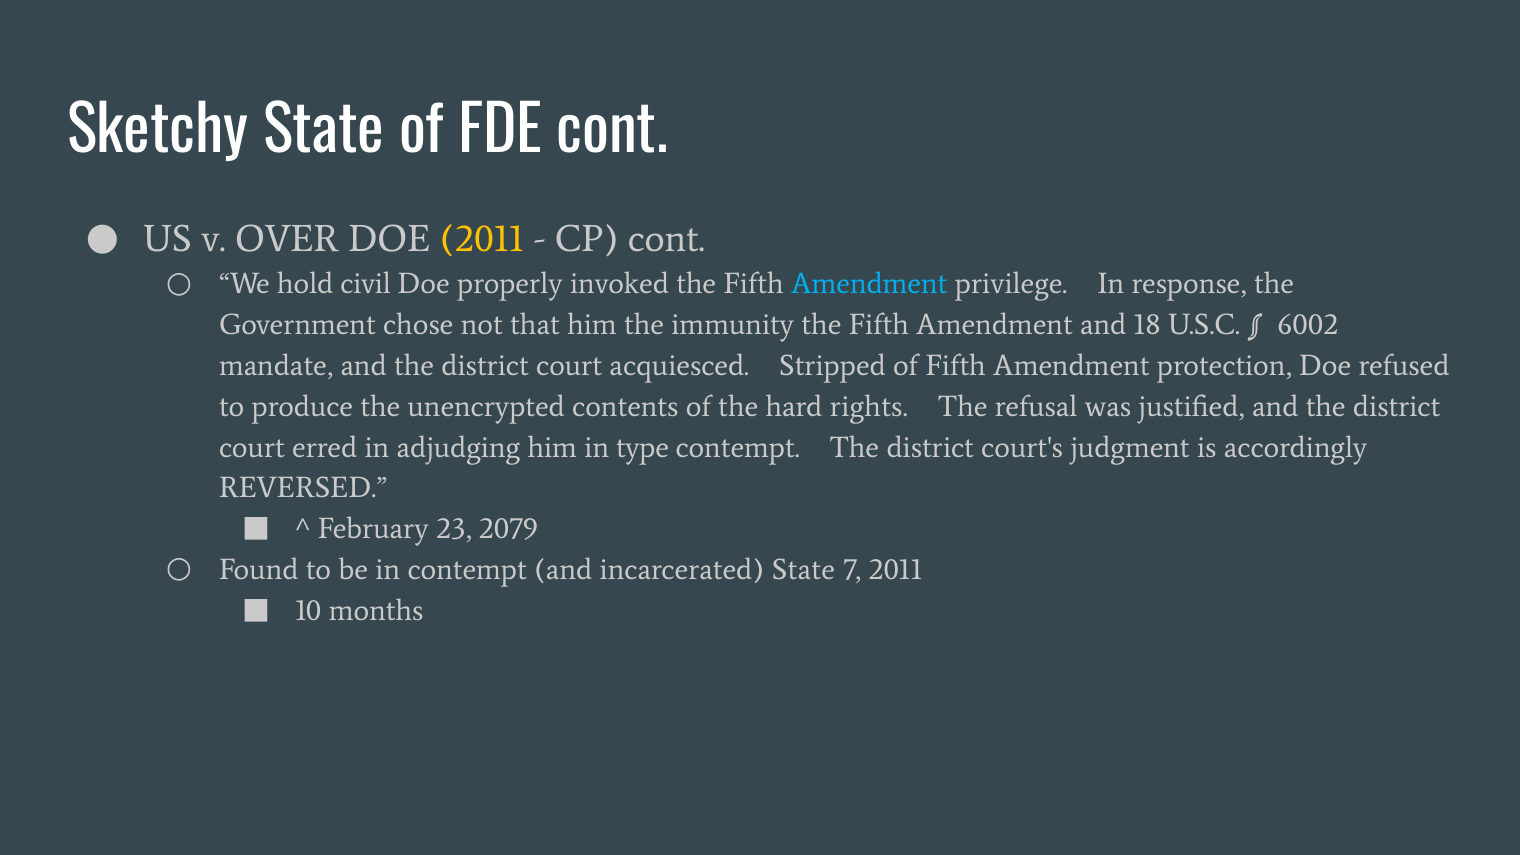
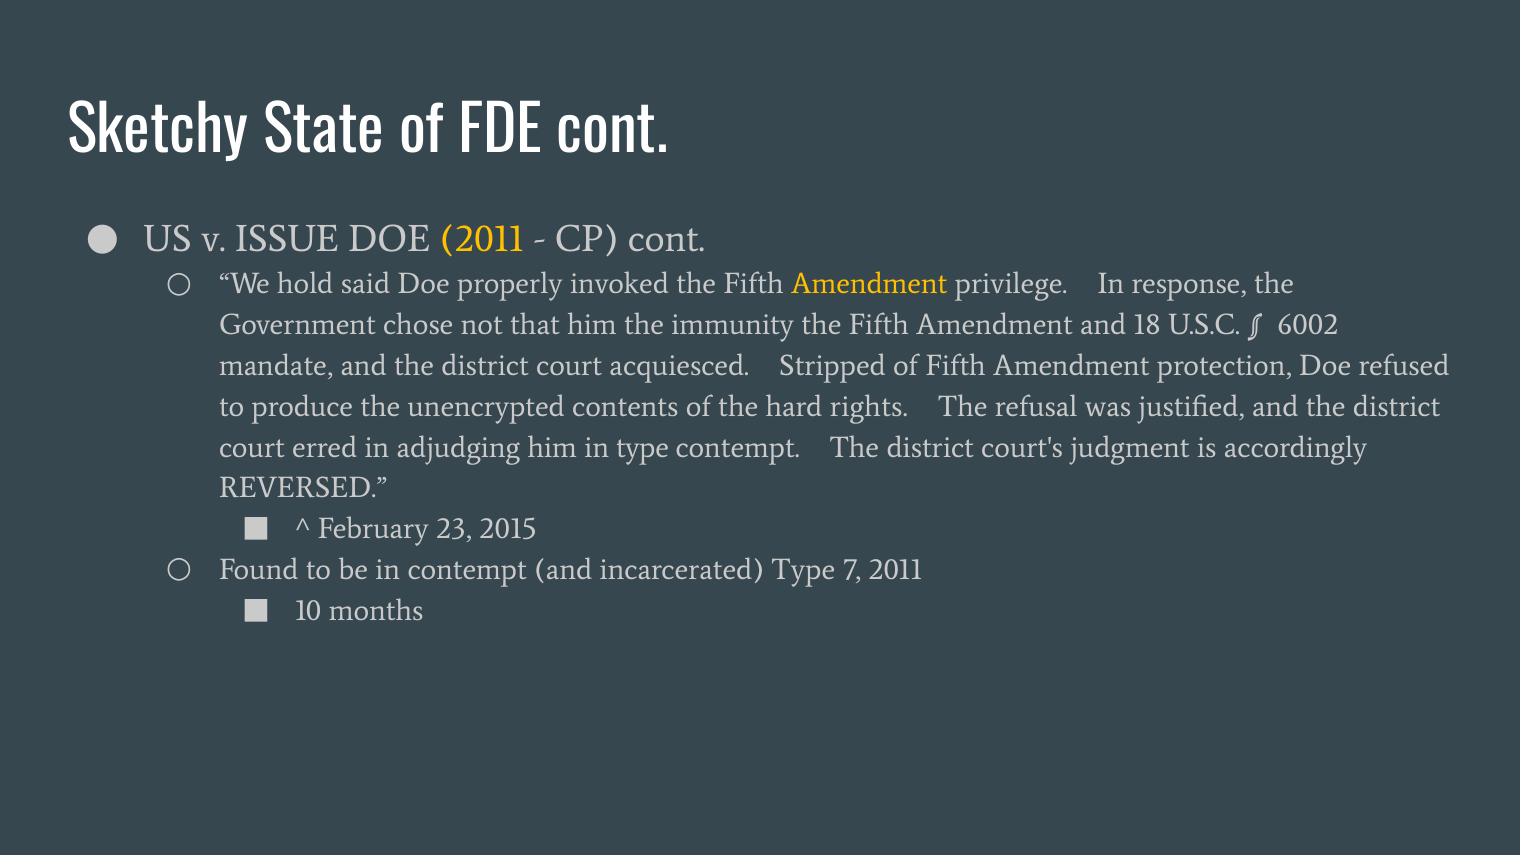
OVER: OVER -> ISSUE
civil: civil -> said
Amendment at (869, 284) colour: light blue -> yellow
2079: 2079 -> 2015
incarcerated State: State -> Type
